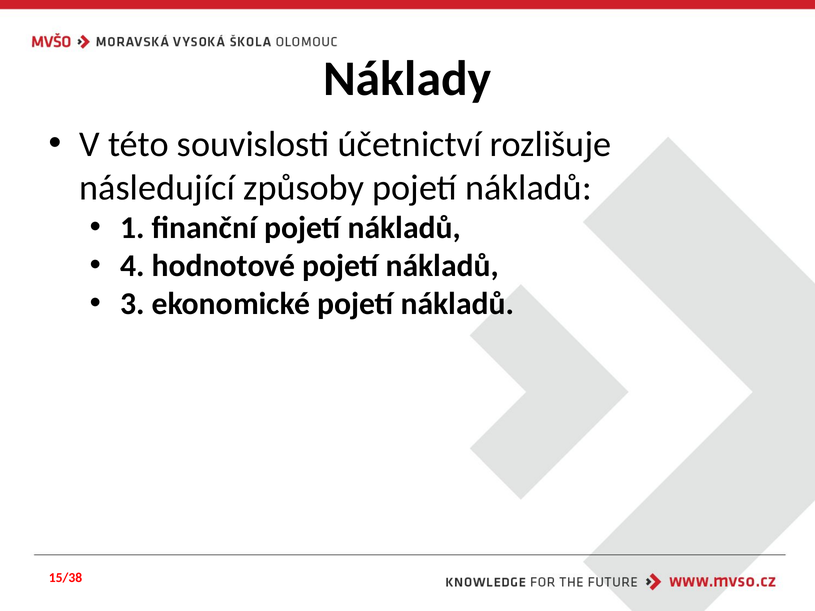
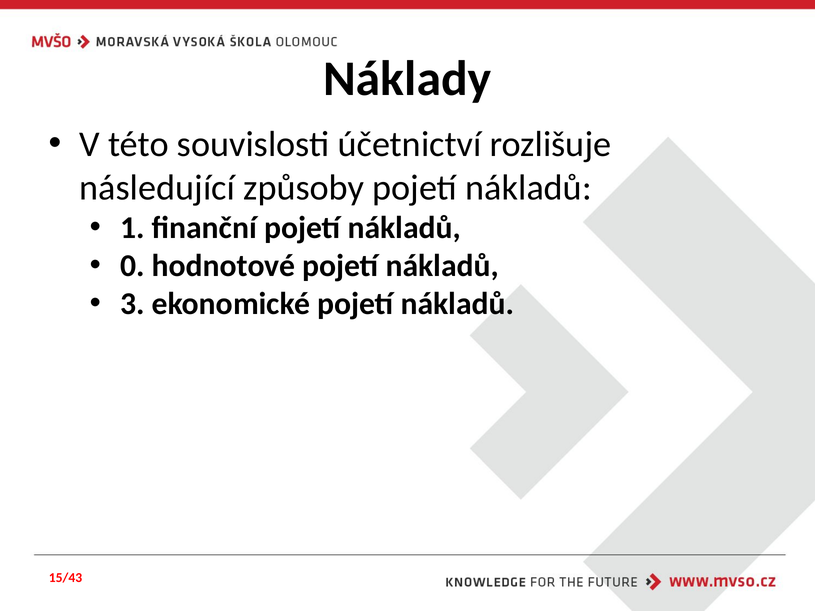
4: 4 -> 0
15/38: 15/38 -> 15/43
